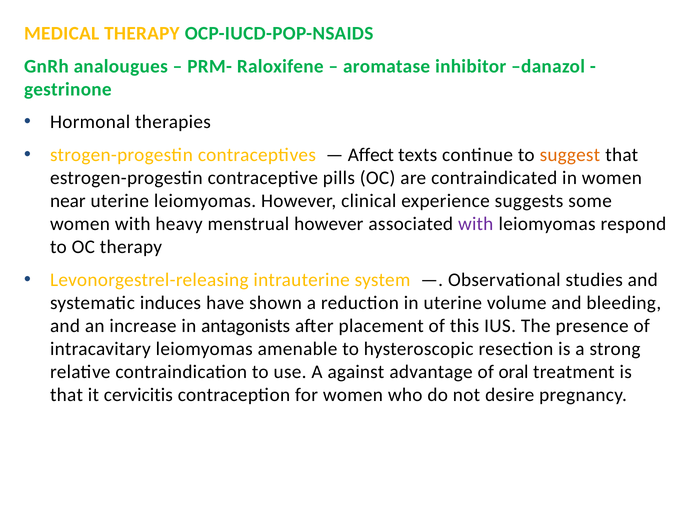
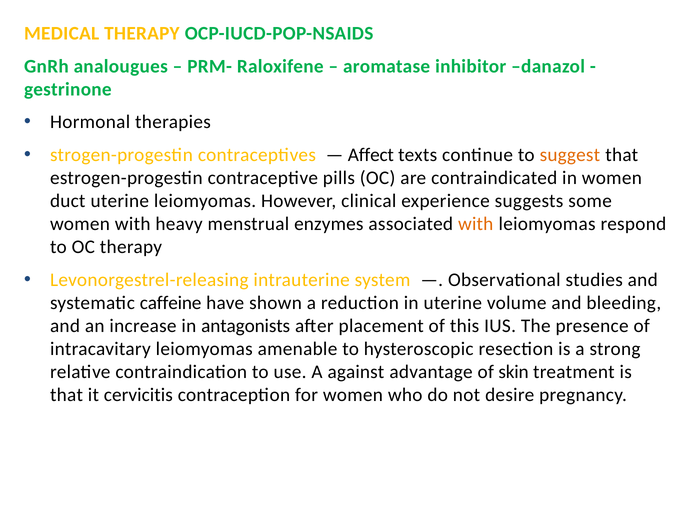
near: near -> duct
menstrual however: however -> enzymes
with at (476, 224) colour: purple -> orange
induces: induces -> caffeine
oral: oral -> skin
